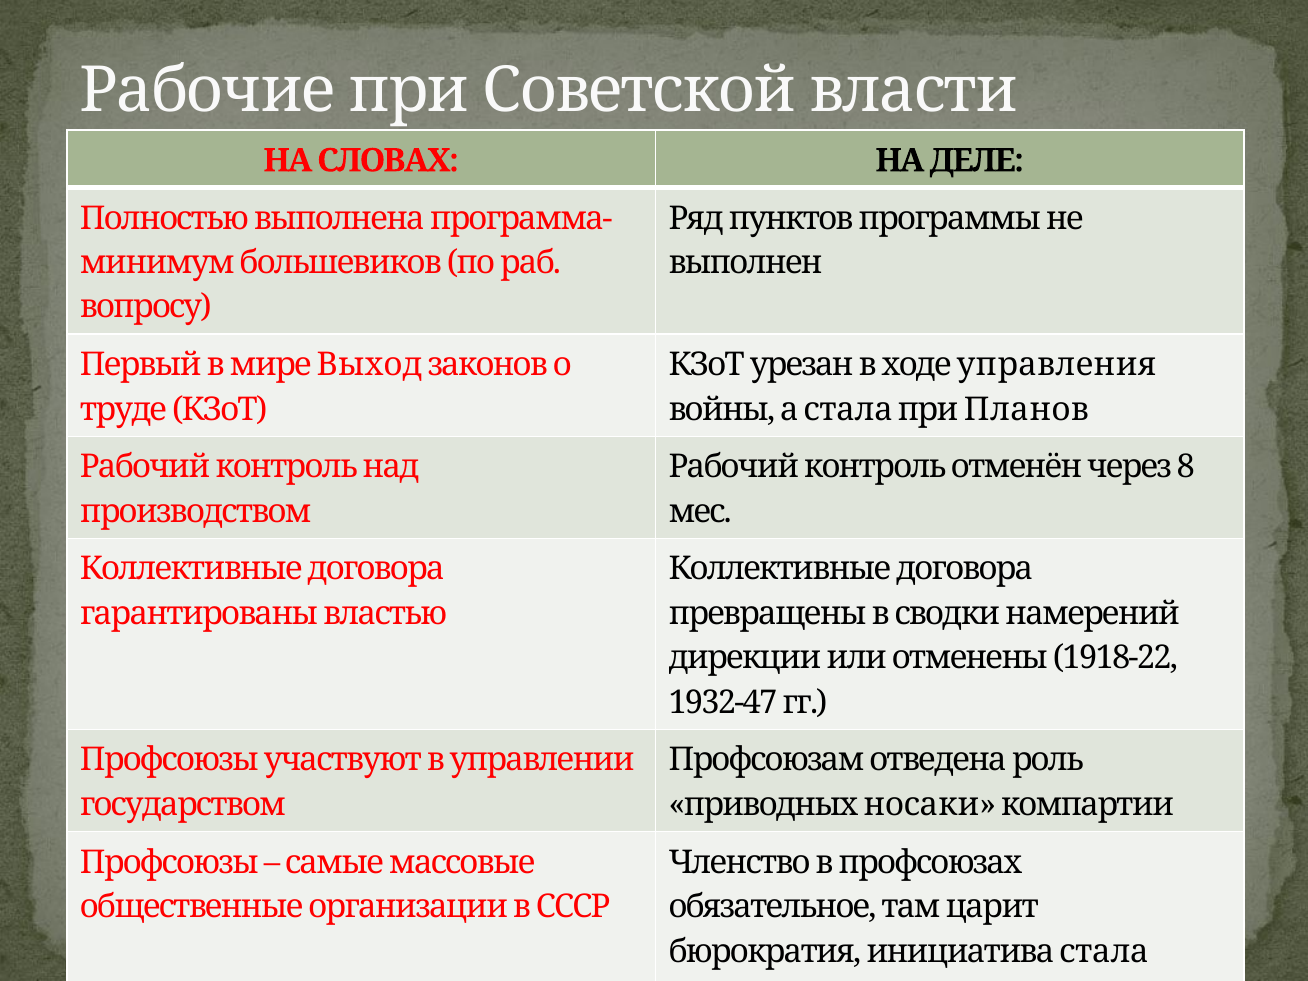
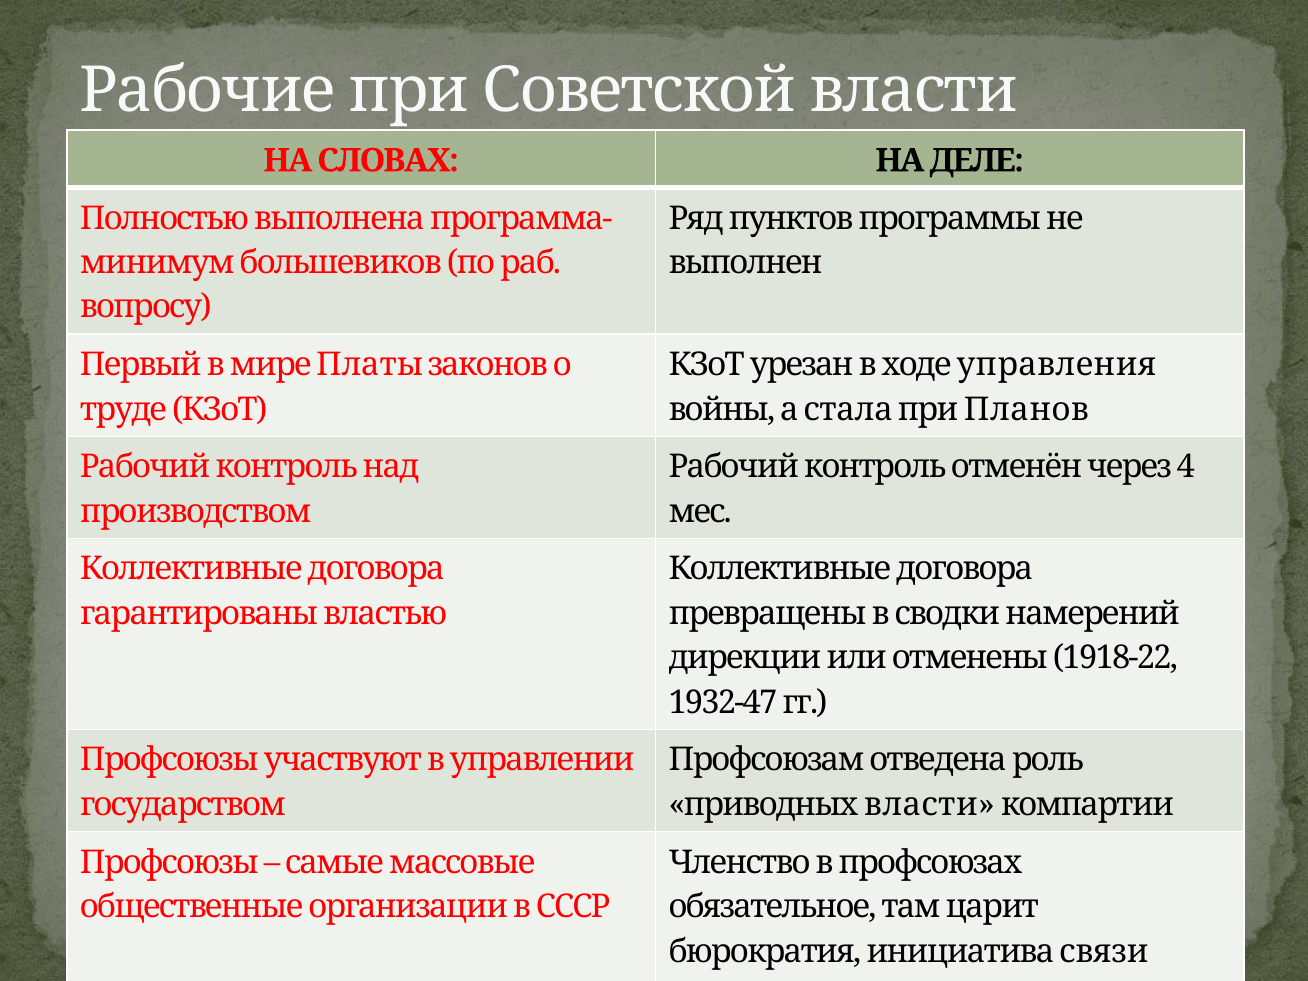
Выход: Выход -> Платы
8: 8 -> 4
приводных носаки: носаки -> власти
инициатива стала: стала -> связи
